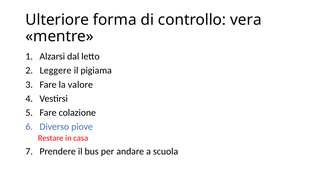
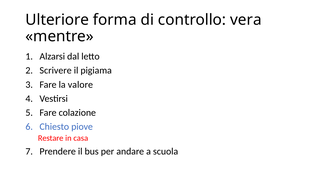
Leggere: Leggere -> Scrivere
Diverso: Diverso -> Chiesto
